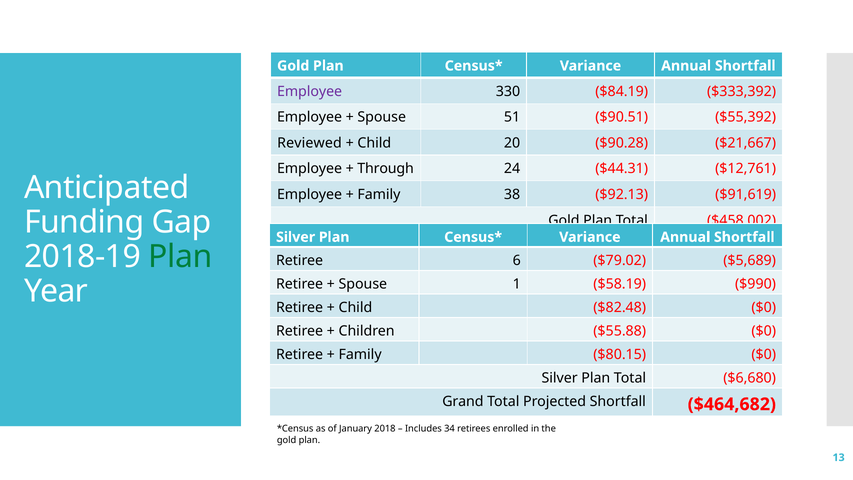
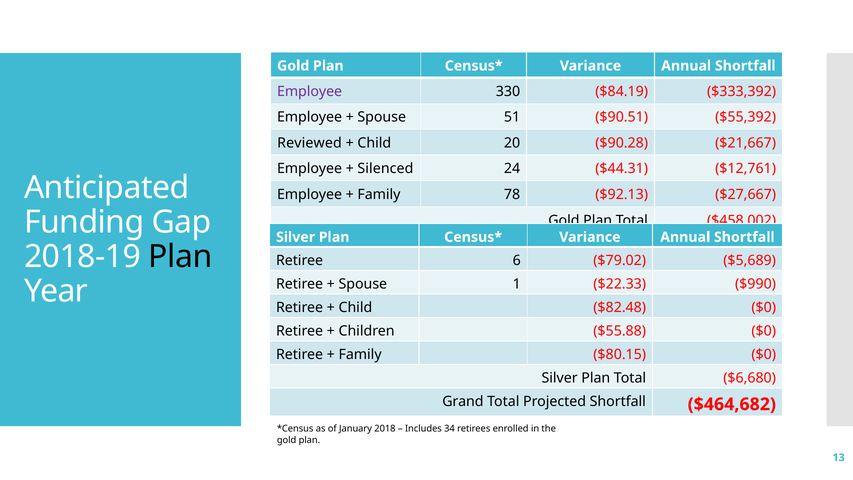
Through: Through -> Silenced
38: 38 -> 78
$91,619: $91,619 -> $27,667
Plan at (180, 257) colour: green -> black
$58.19: $58.19 -> $22.33
